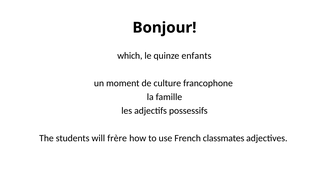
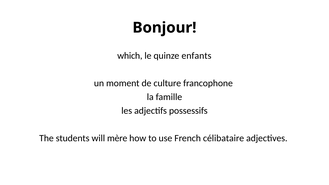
frère: frère -> mère
classmates: classmates -> célibataire
